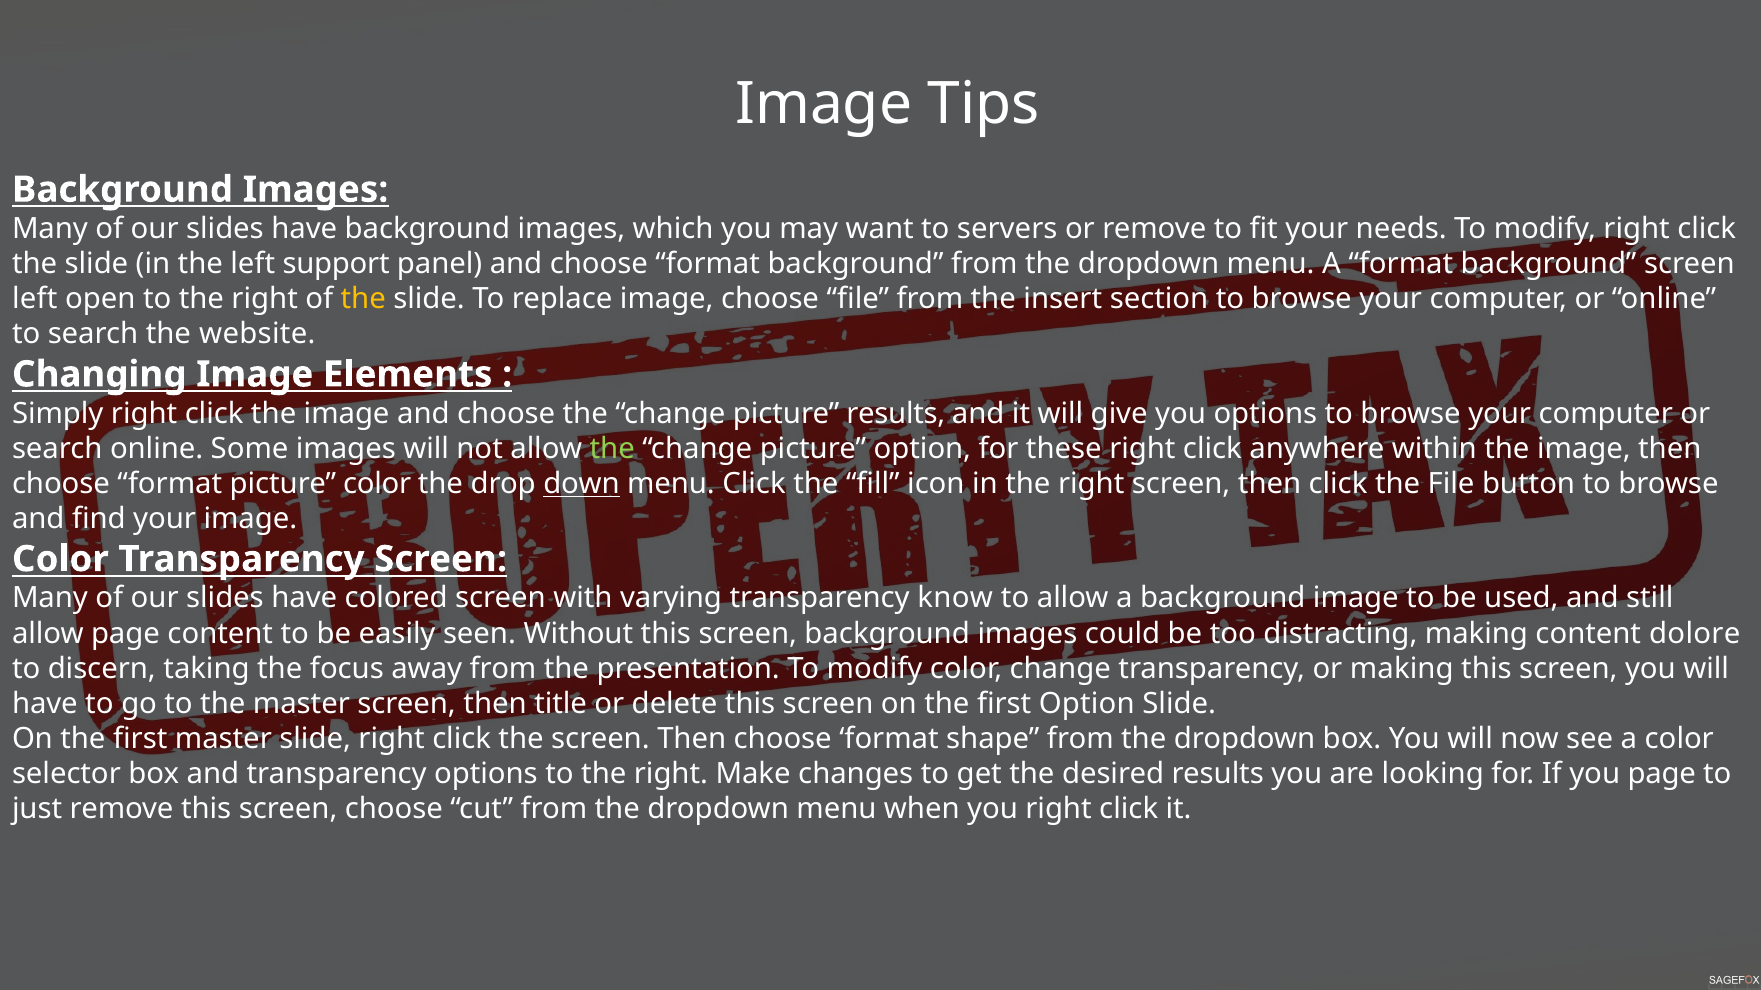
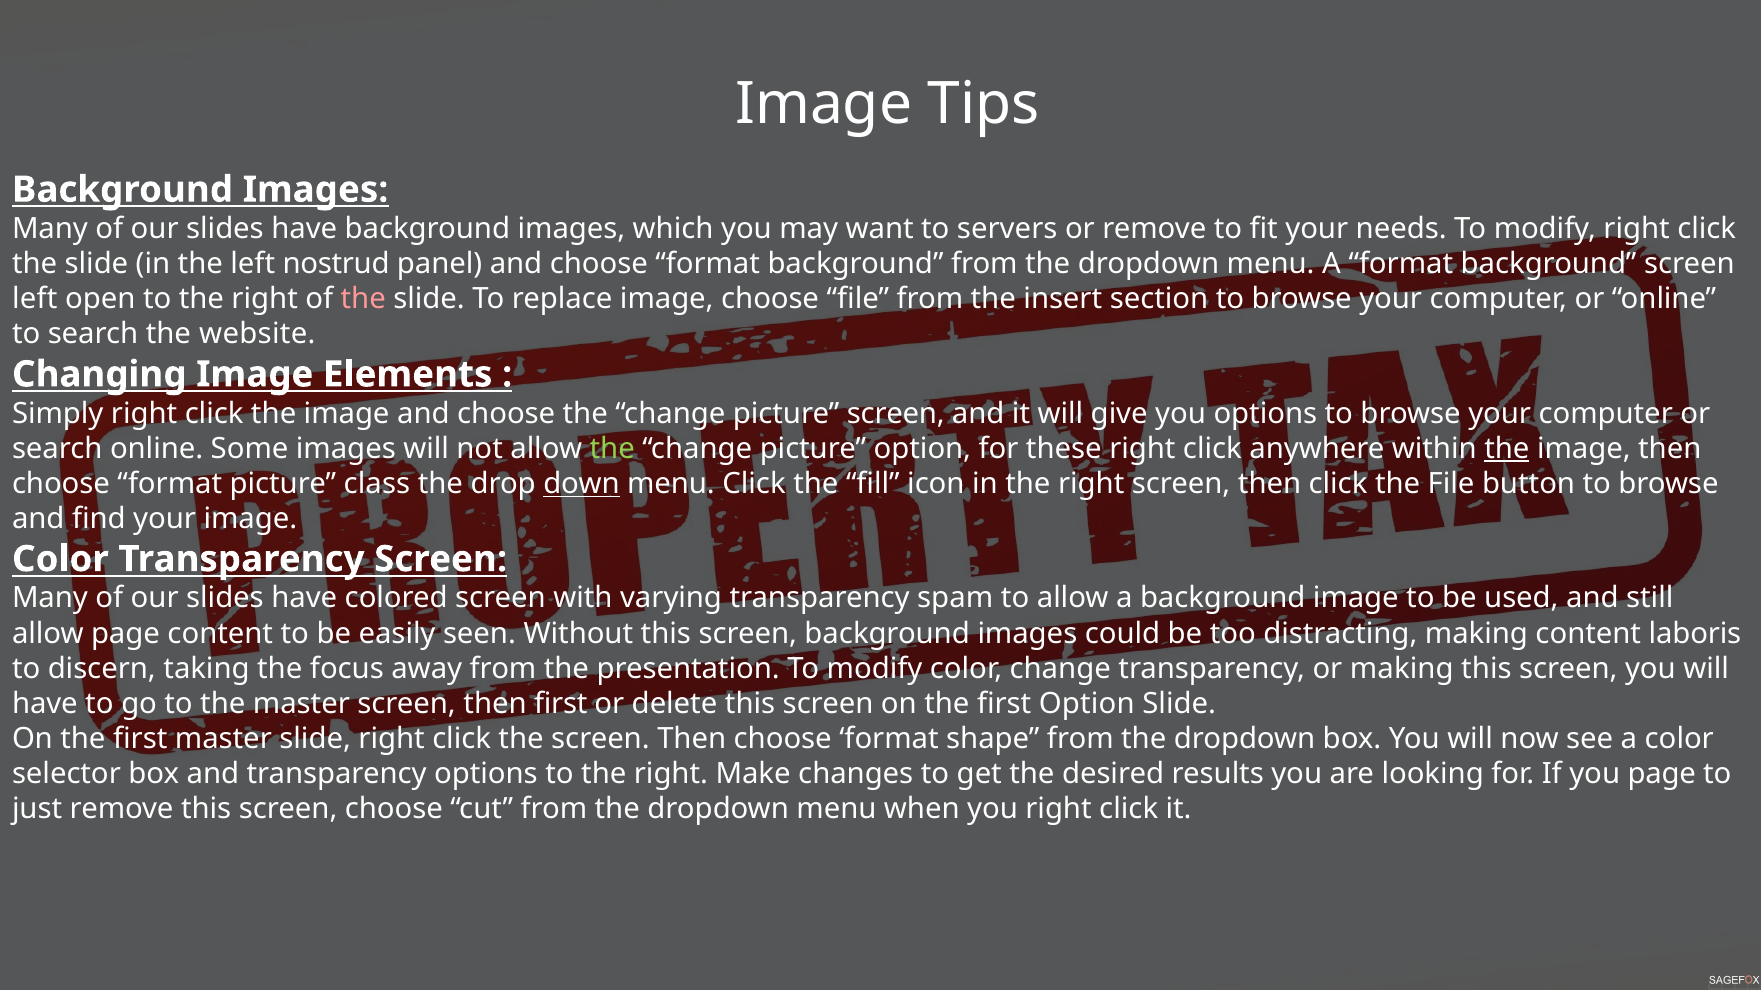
support: support -> nostrud
the at (363, 299) colour: yellow -> pink
picture results: results -> screen
the at (1507, 449) underline: none -> present
picture color: color -> class
know: know -> spam
dolore: dolore -> laboris
then title: title -> first
